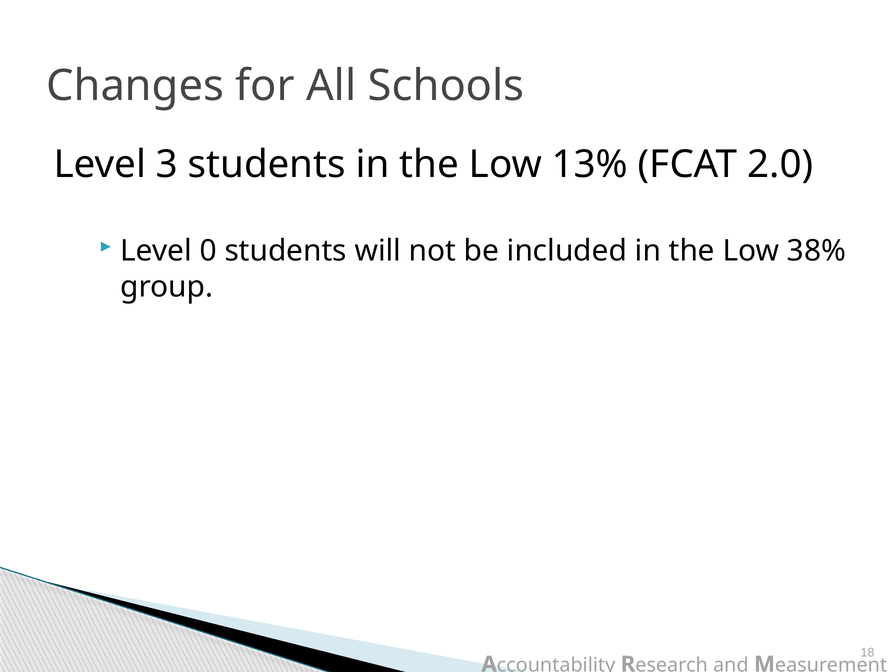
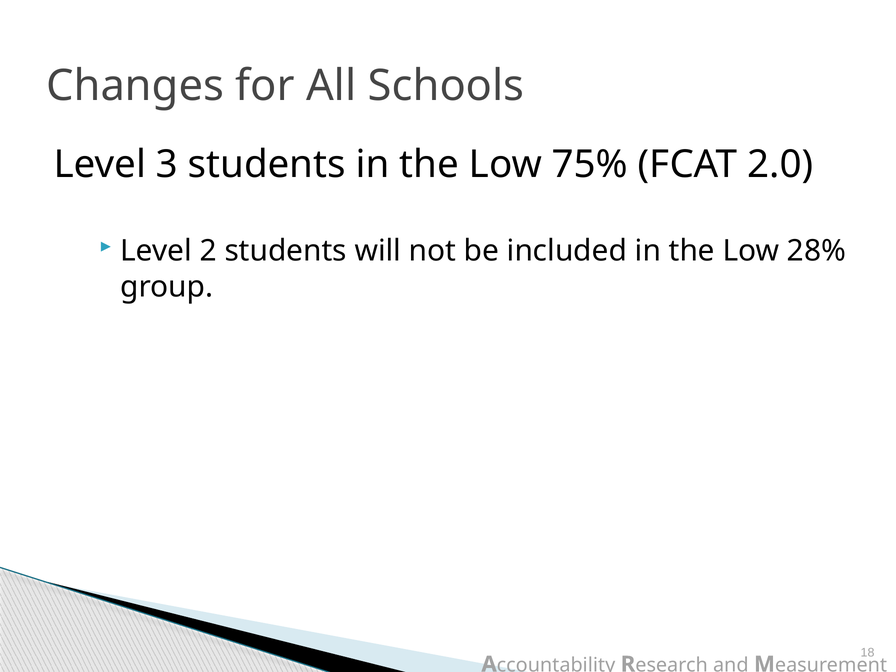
13%: 13% -> 75%
0: 0 -> 2
38%: 38% -> 28%
